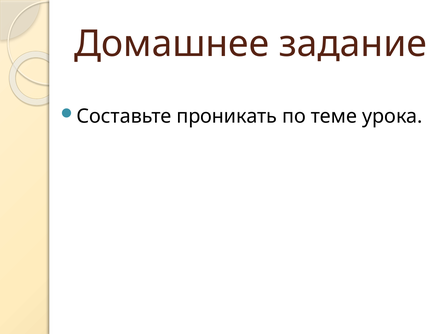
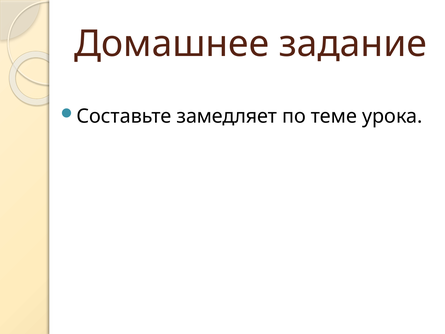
проникать: проникать -> замедляет
